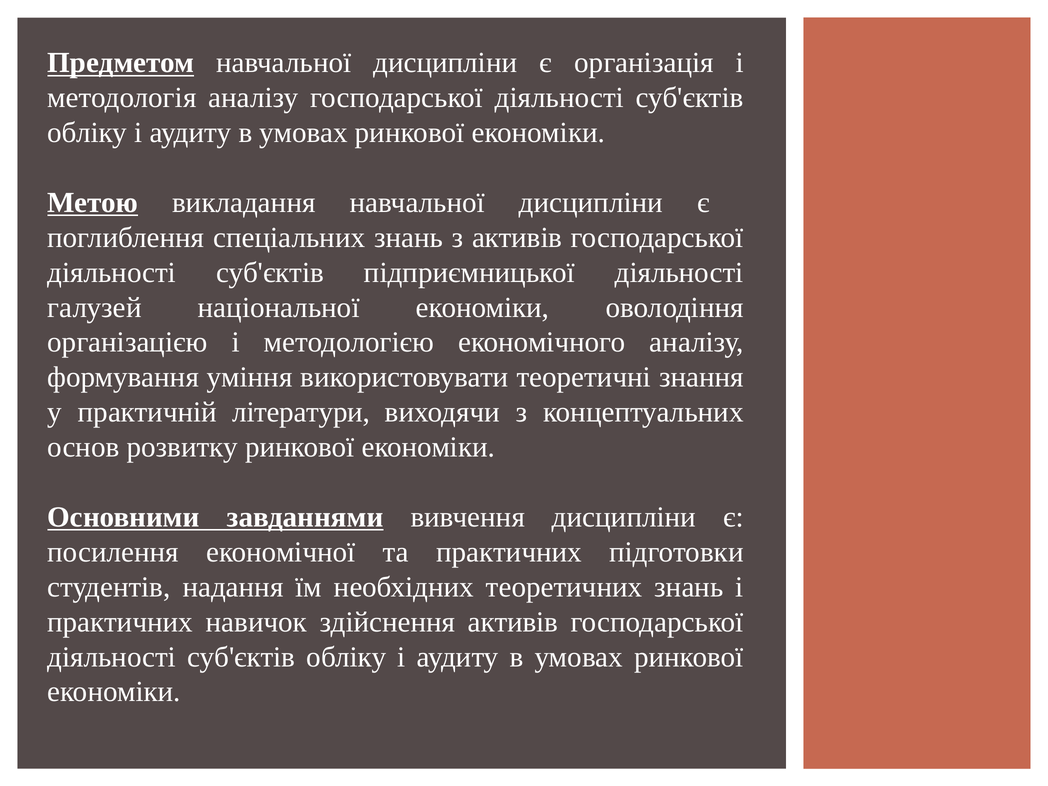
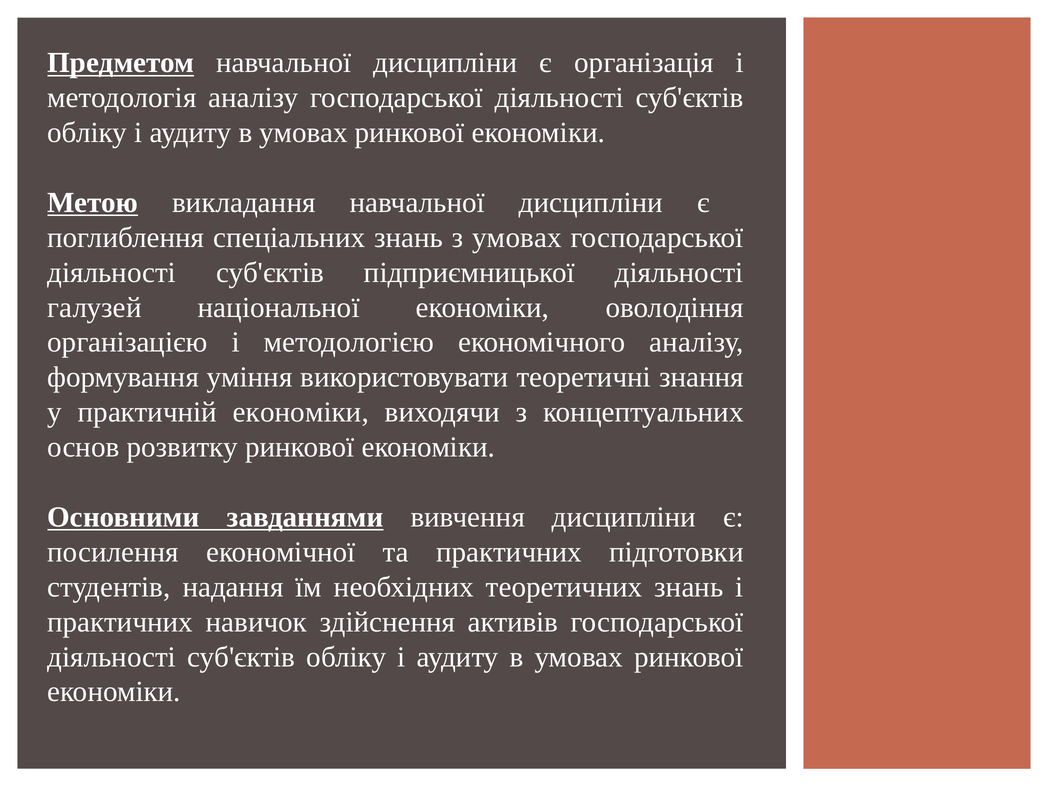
з активів: активів -> умовах
практичній літератури: літератури -> економіки
